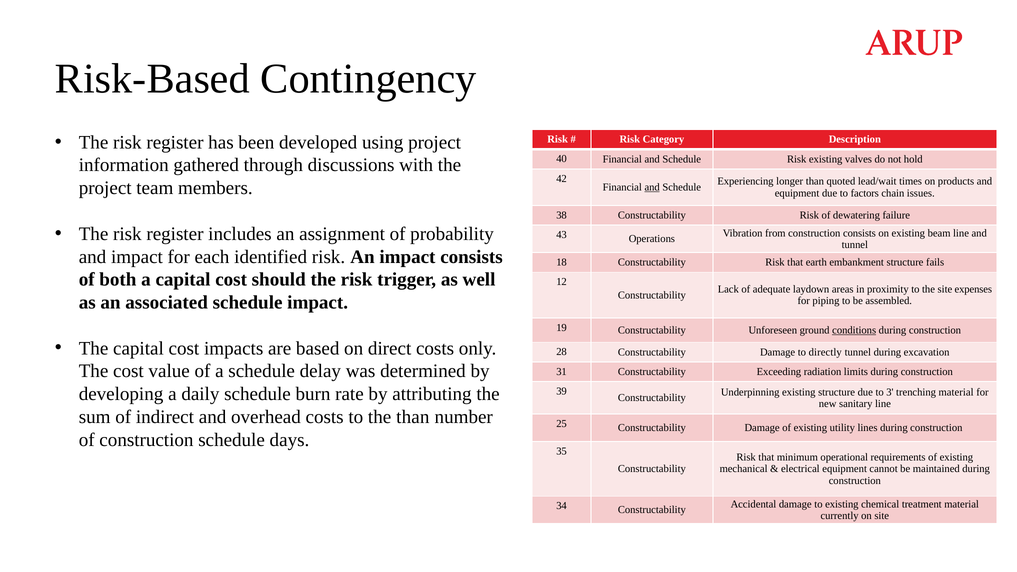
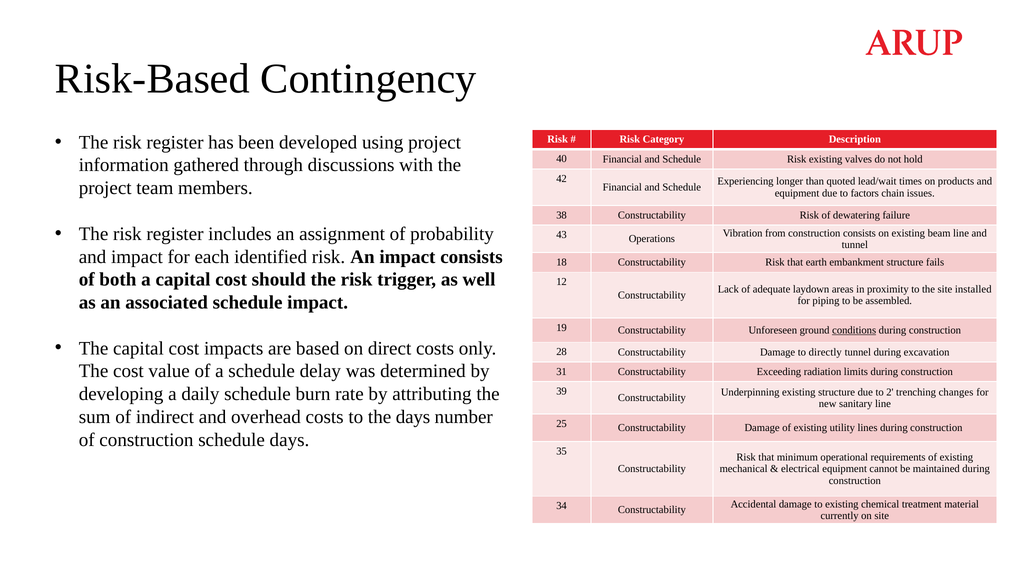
and at (652, 187) underline: present -> none
expenses: expenses -> installed
3: 3 -> 2
trenching material: material -> changes
the than: than -> days
